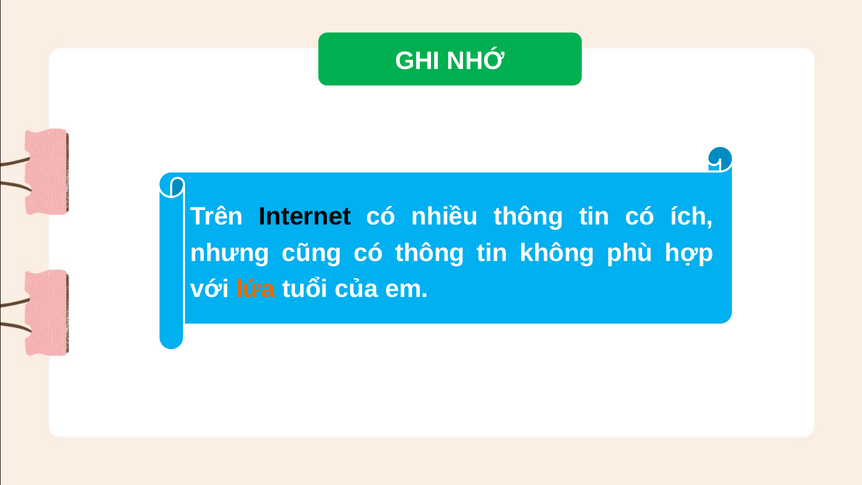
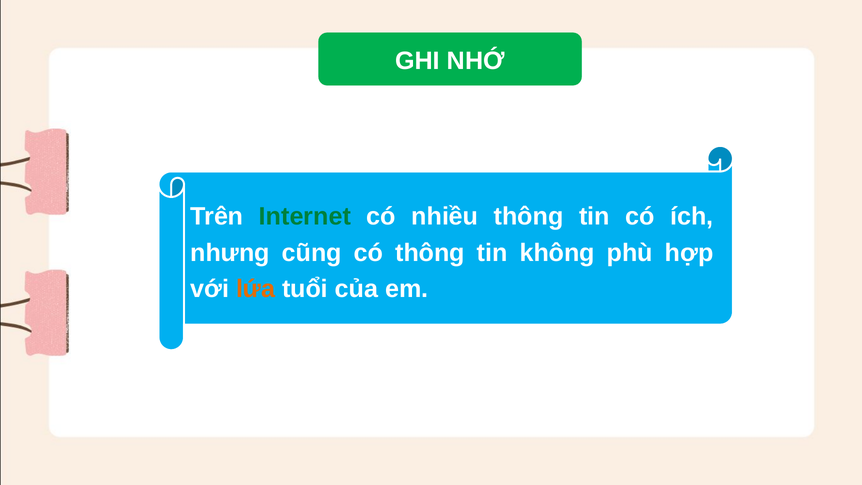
Internet colour: black -> green
